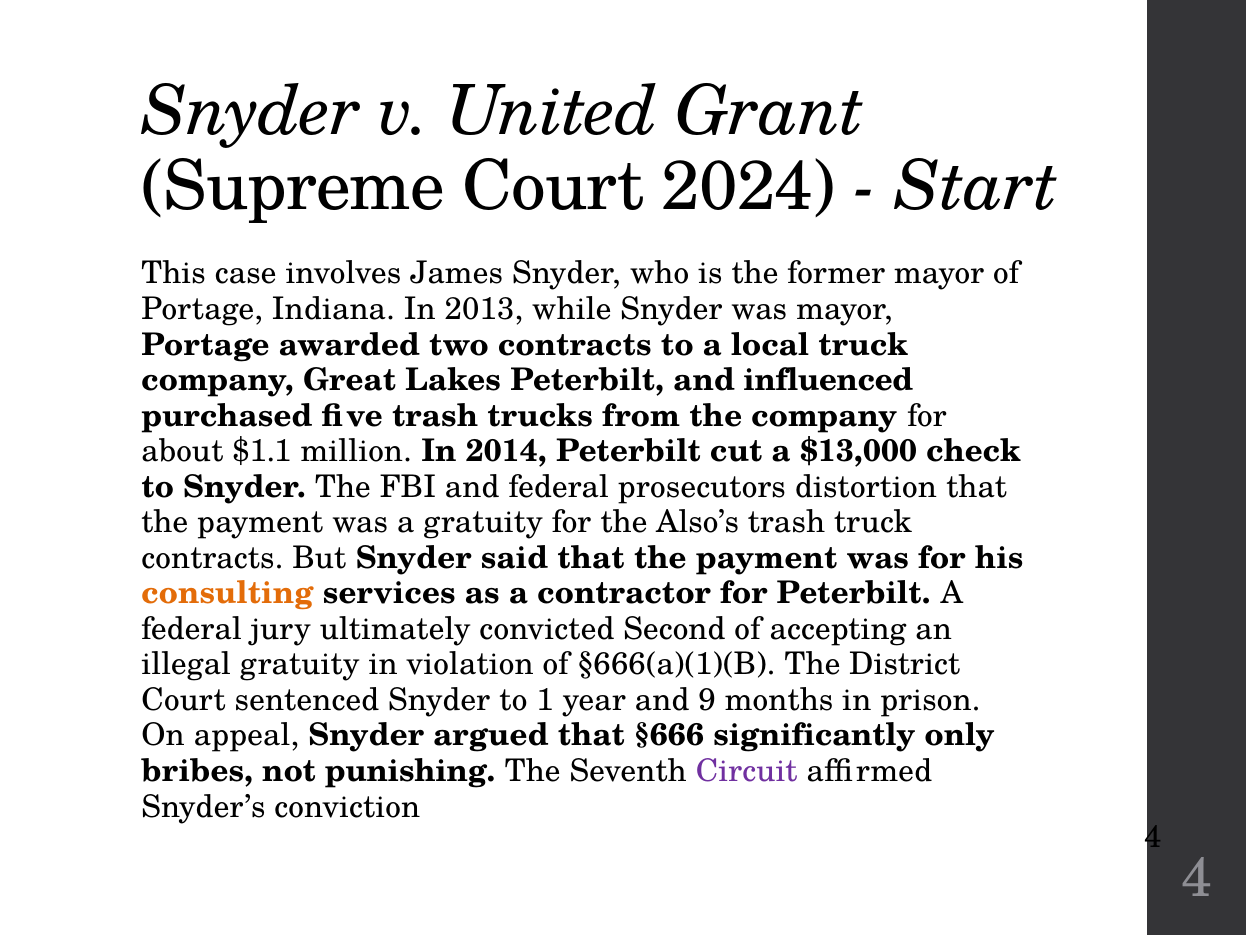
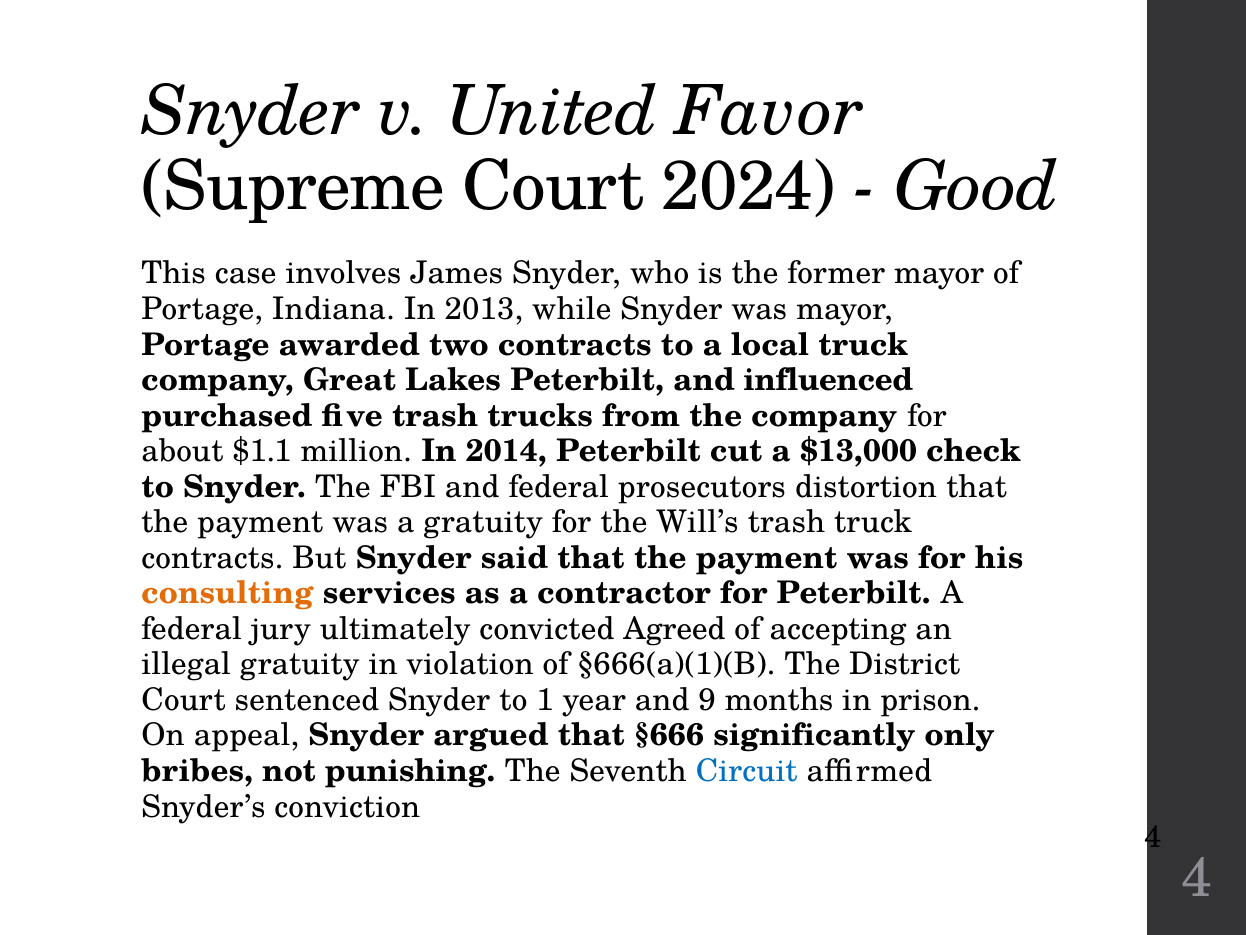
Grant: Grant -> Favor
Start: Start -> Good
Also’s: Also’s -> Will’s
Second: Second -> Agreed
Circuit colour: purple -> blue
